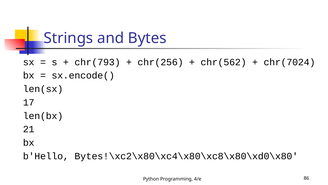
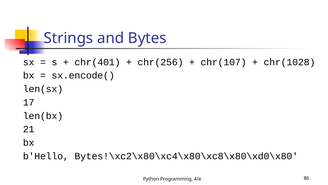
chr(793: chr(793 -> chr(401
chr(562: chr(562 -> chr(107
chr(7024: chr(7024 -> chr(1028
